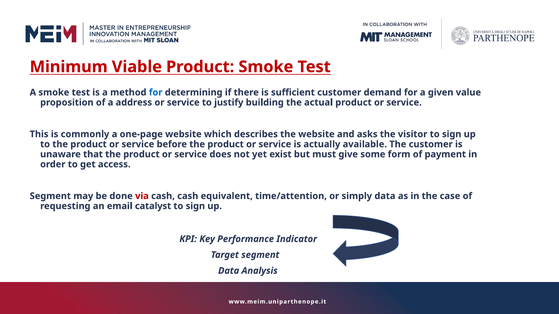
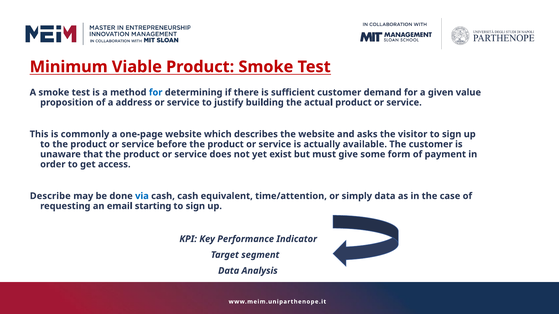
Segment at (50, 196): Segment -> Describe
via colour: red -> blue
catalyst: catalyst -> starting
